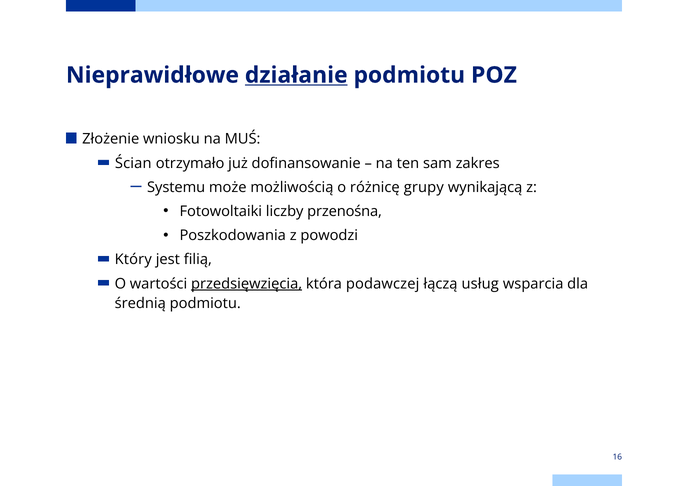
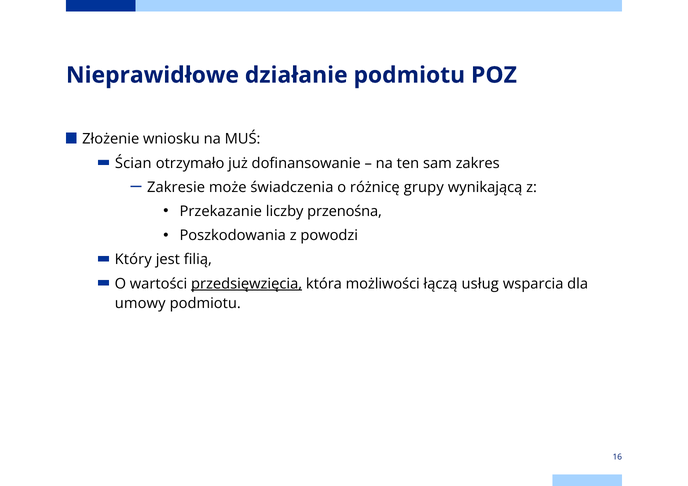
działanie underline: present -> none
Systemu: Systemu -> Zakresie
możliwością: możliwością -> świadczenia
Fotowoltaiki: Fotowoltaiki -> Przekazanie
podawczej: podawczej -> możliwości
średnią: średnią -> umowy
